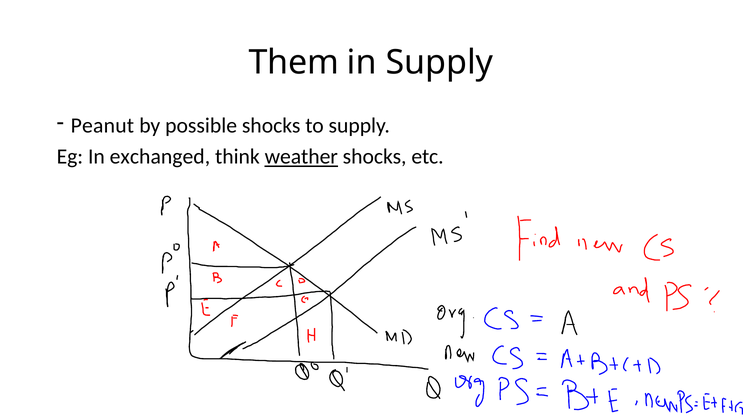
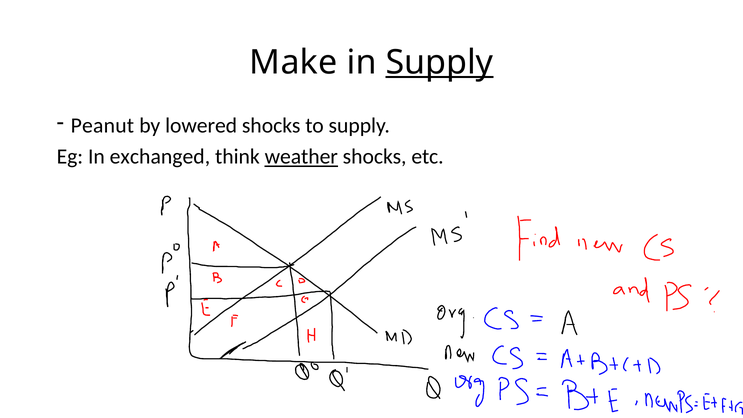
Them: Them -> Make
Supply at (439, 62) underline: none -> present
possible: possible -> lowered
